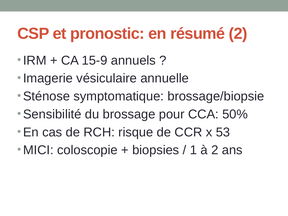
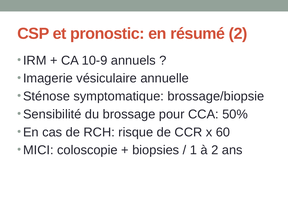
15-9: 15-9 -> 10-9
53: 53 -> 60
